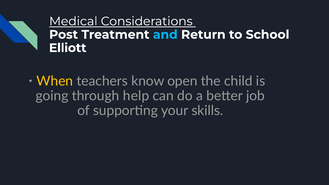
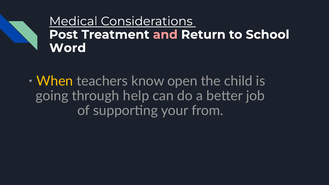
and colour: light blue -> pink
Elliott: Elliott -> Word
skills: skills -> from
